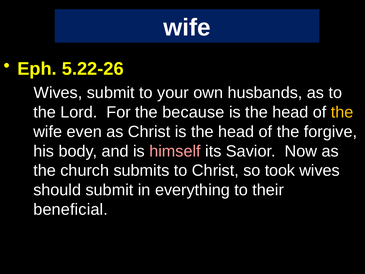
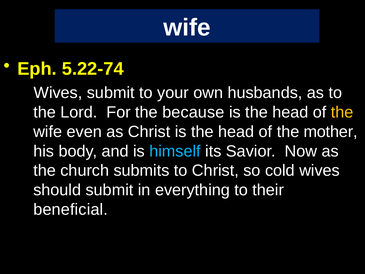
5.22-26: 5.22-26 -> 5.22-74
forgive: forgive -> mother
himself colour: pink -> light blue
took: took -> cold
